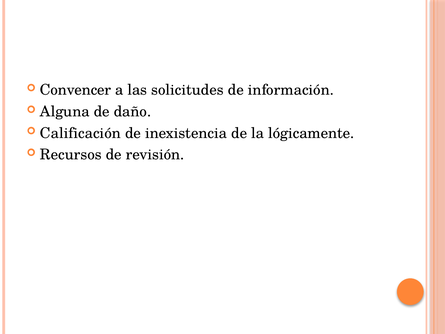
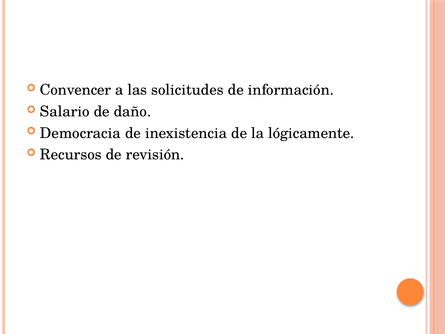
Alguna: Alguna -> Salario
Calificación: Calificación -> Democracia
